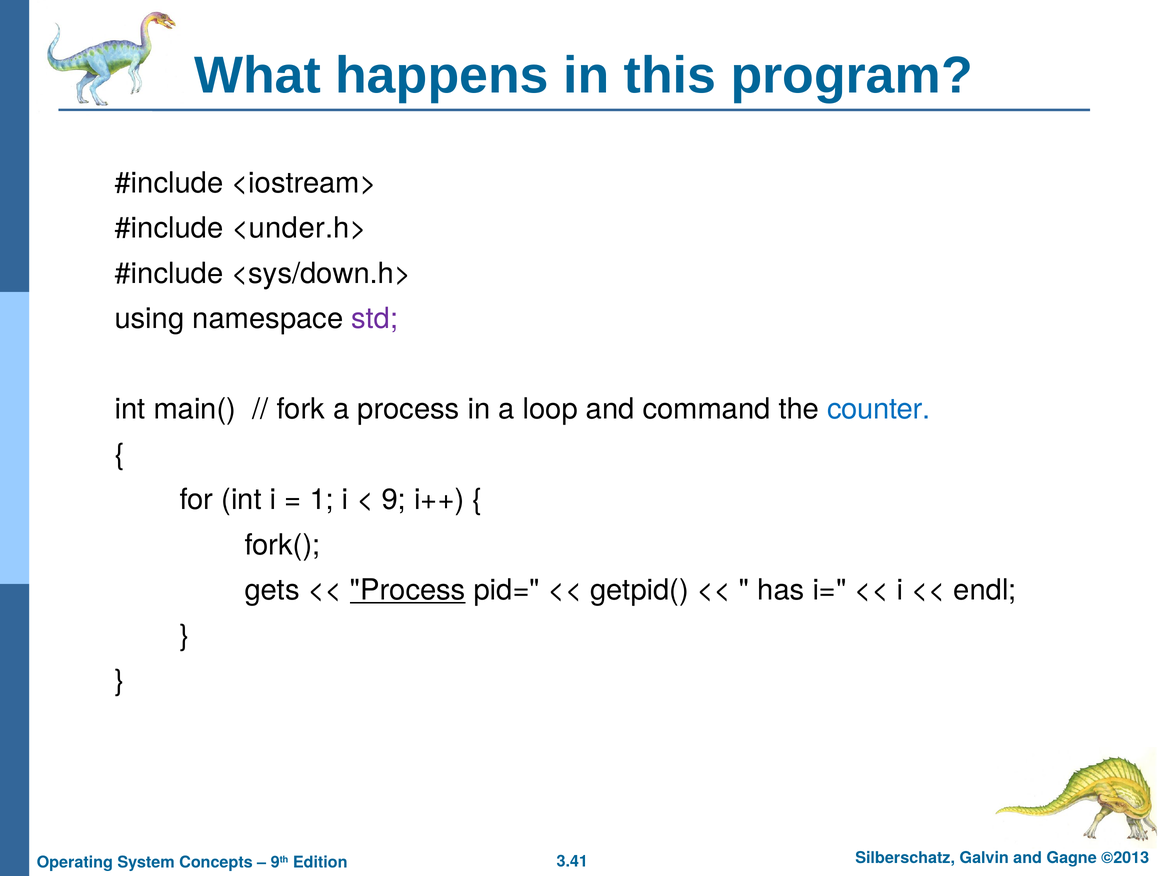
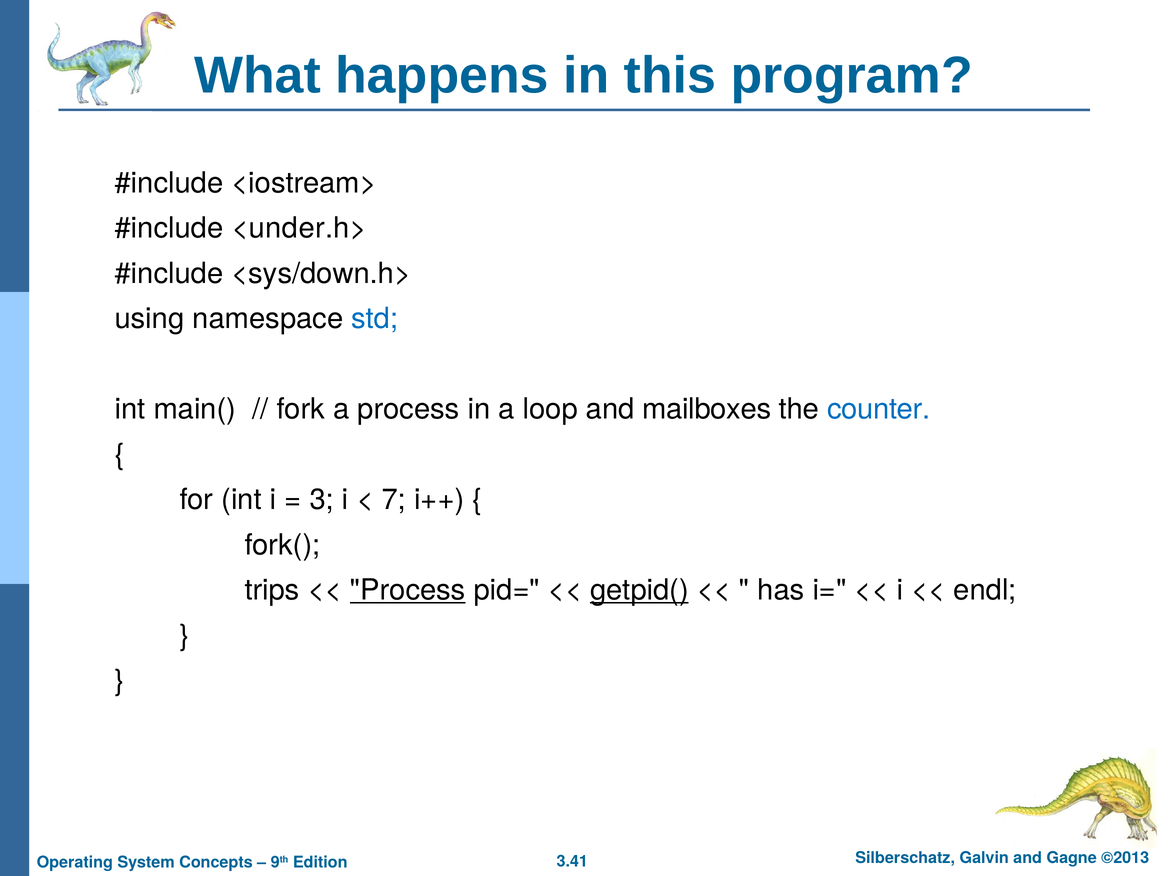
std colour: purple -> blue
command: command -> mailboxes
1: 1 -> 3
9: 9 -> 7
gets: gets -> trips
getpid( underline: none -> present
